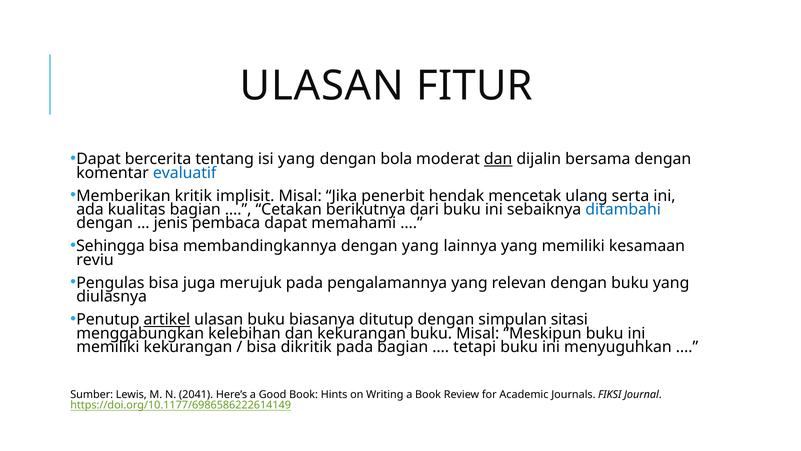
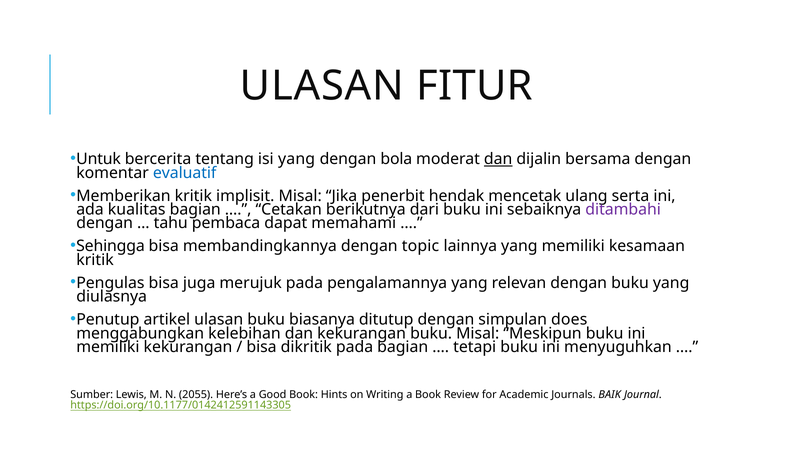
Dapat at (99, 159): Dapat -> Untuk
ditambahi colour: blue -> purple
jenis: jenis -> tahu
dengan yang: yang -> topic
reviu at (95, 260): reviu -> kritik
artikel underline: present -> none
sitasi: sitasi -> does
2041: 2041 -> 2055
FIKSI: FIKSI -> BAIK
https://doi.org/10.1177/6986586222614149: https://doi.org/10.1177/6986586222614149 -> https://doi.org/10.1177/0142412591143305
